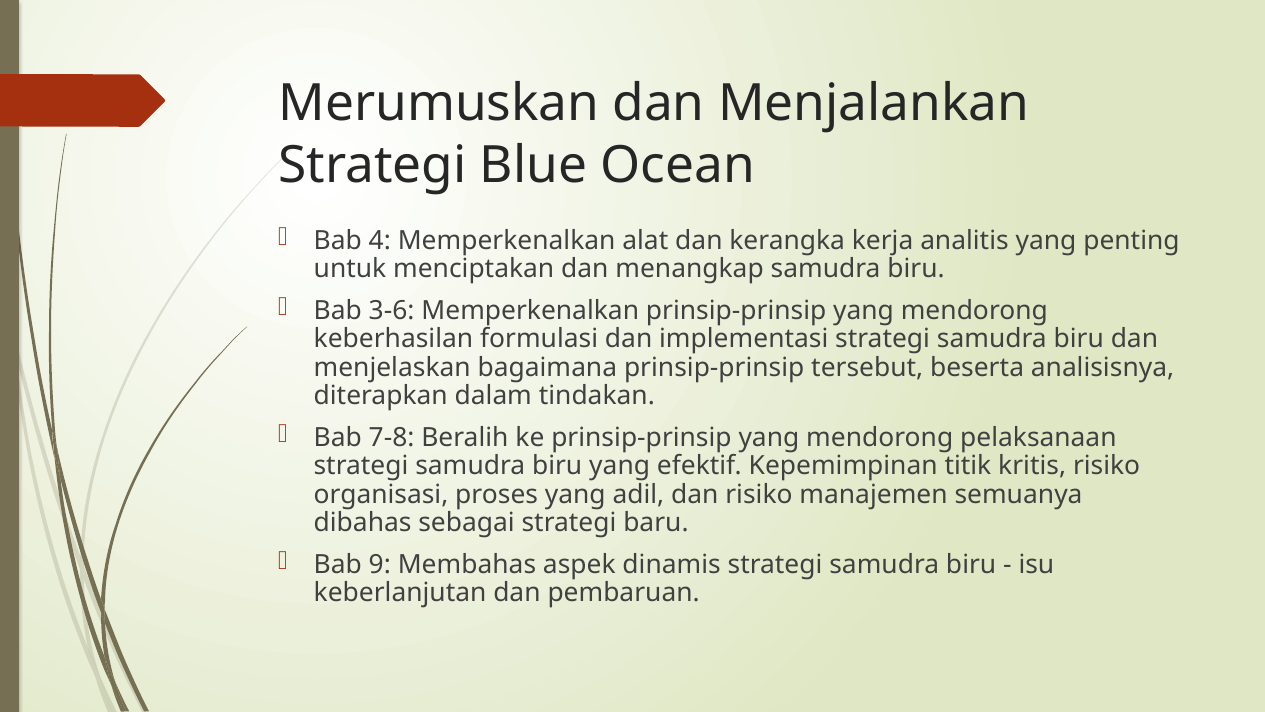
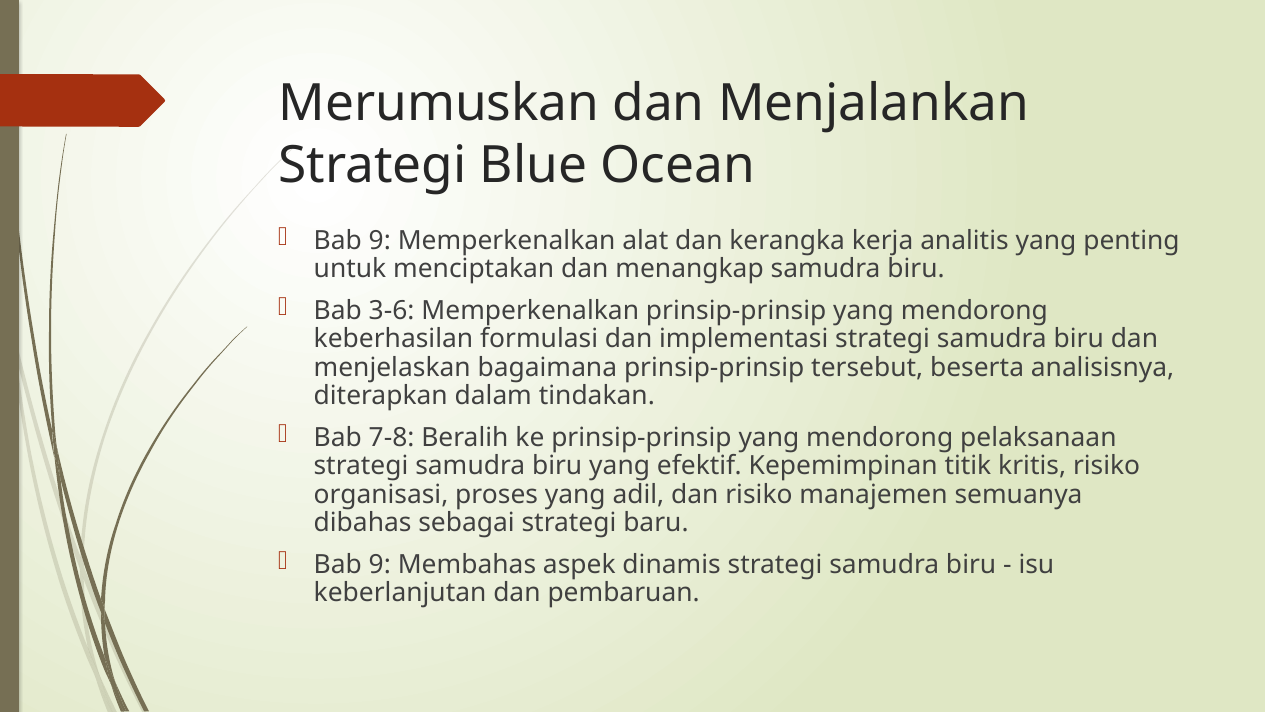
4 at (380, 240): 4 -> 9
